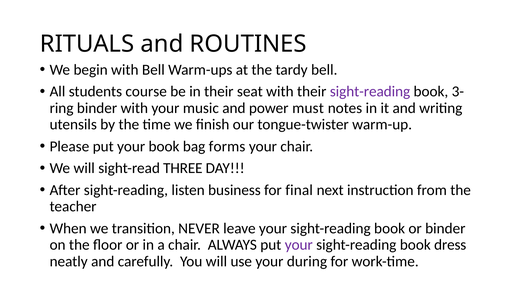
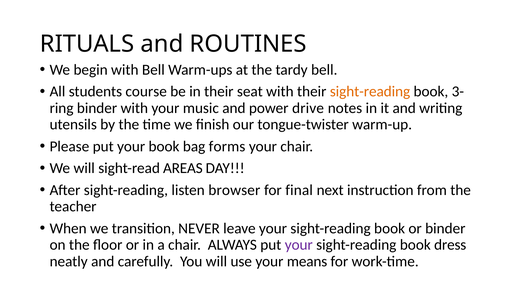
sight-reading at (370, 91) colour: purple -> orange
must: must -> drive
THREE: THREE -> AREAS
business: business -> browser
during: during -> means
